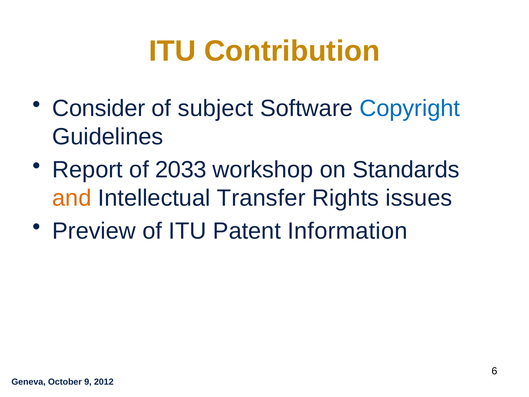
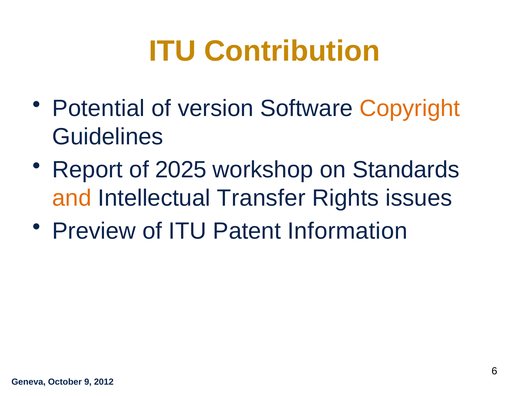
Consider: Consider -> Potential
subject: subject -> version
Copyright colour: blue -> orange
2033: 2033 -> 2025
